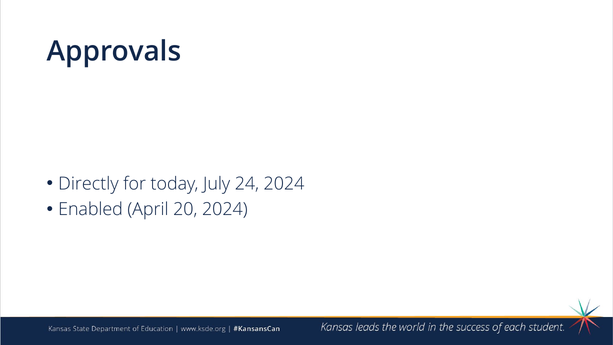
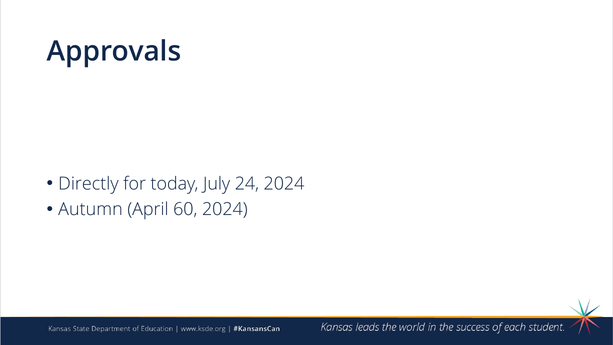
Enabled: Enabled -> Autumn
20: 20 -> 60
